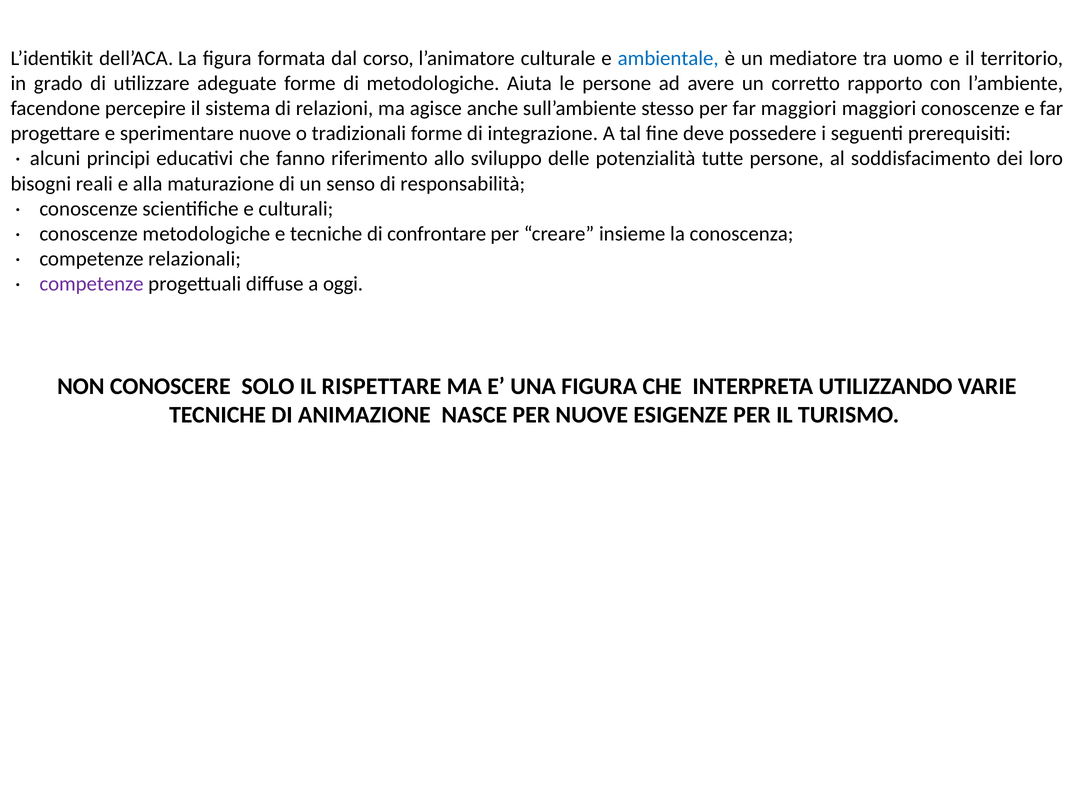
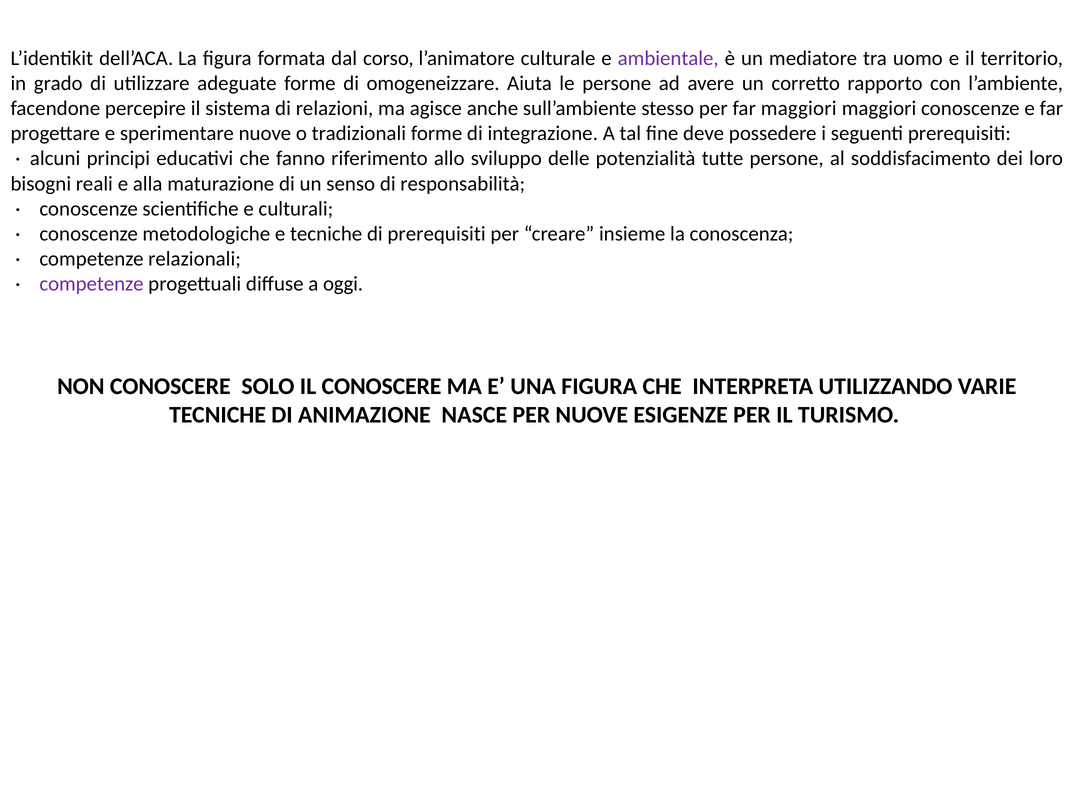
ambientale colour: blue -> purple
di metodologiche: metodologiche -> omogeneizzare
di confrontare: confrontare -> prerequisiti
IL RISPETTARE: RISPETTARE -> CONOSCERE
